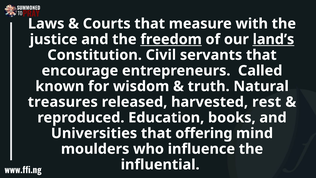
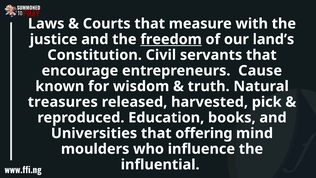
land’s underline: present -> none
Called: Called -> Cause
rest: rest -> pick
